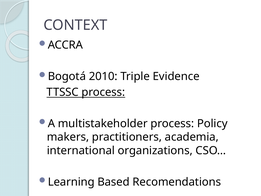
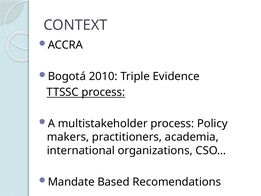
Learning: Learning -> Mandate
